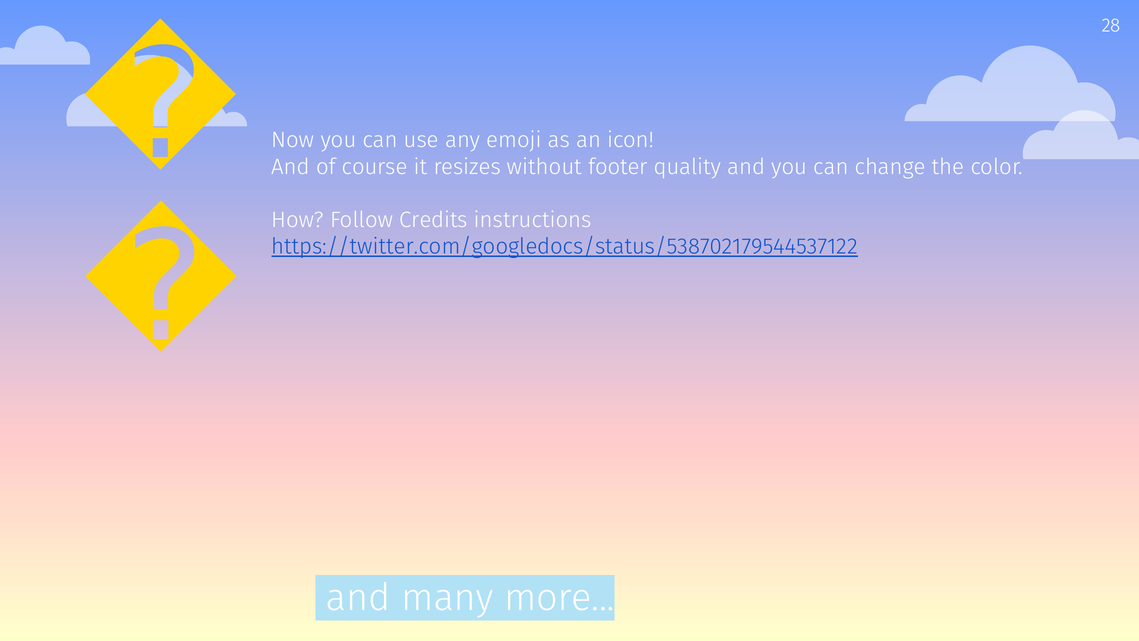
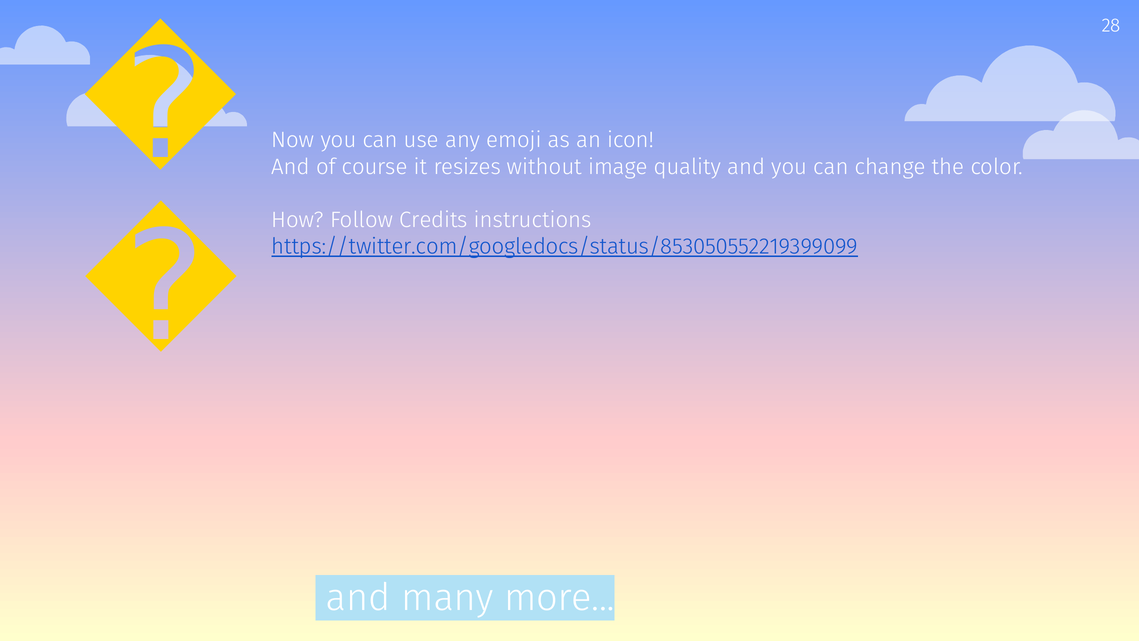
footer: footer -> image
https://twitter.com/googledocs/status/538702179544537122: https://twitter.com/googledocs/status/538702179544537122 -> https://twitter.com/googledocs/status/853050552219399099
